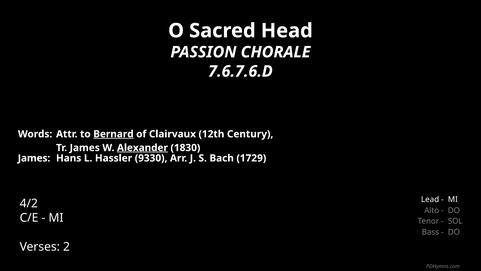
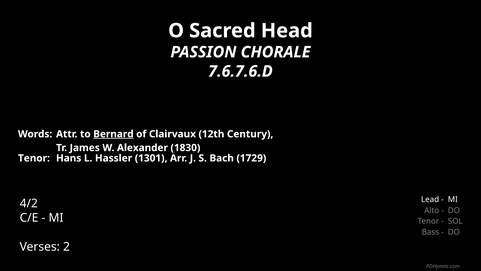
Alexander underline: present -> none
James at (34, 158): James -> Tenor
9330: 9330 -> 1301
